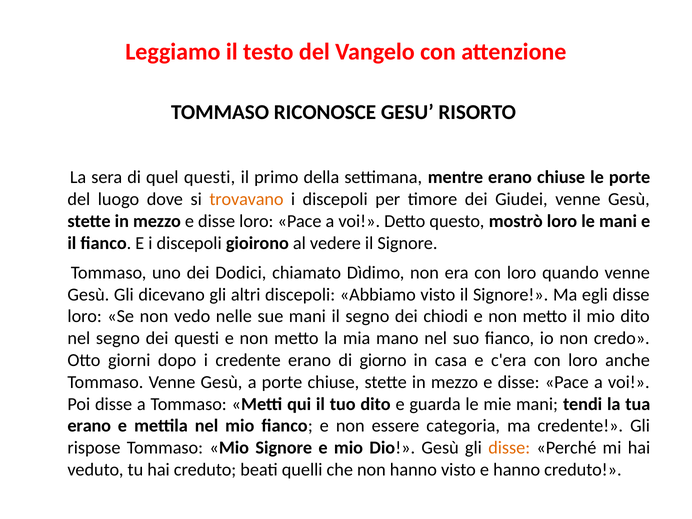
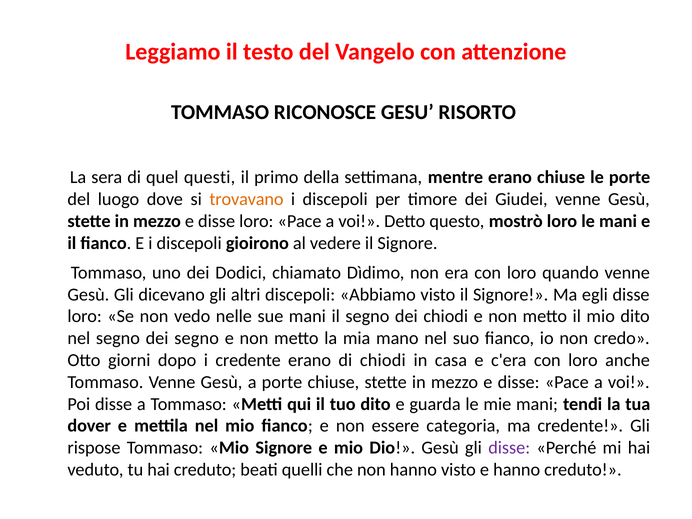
dei questi: questi -> segno
di giorno: giorno -> chiodi
erano at (89, 426): erano -> dover
disse at (509, 448) colour: orange -> purple
